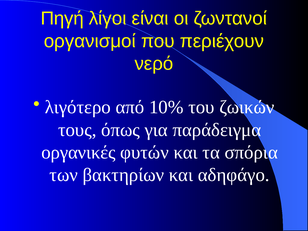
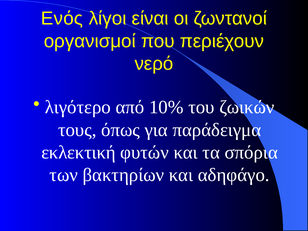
Πηγή: Πηγή -> Ενός
οργανικές: οργανικές -> εκλεκτική
